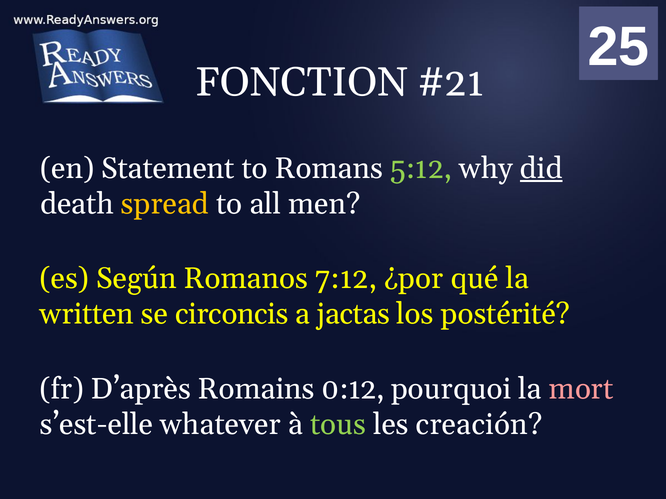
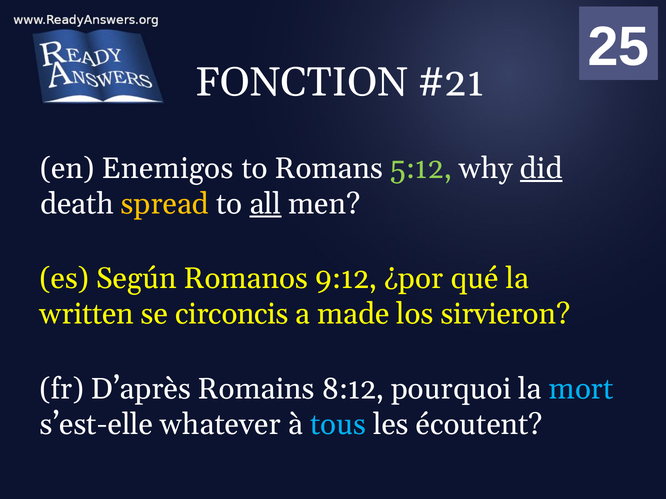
Statement: Statement -> Enemigos
all underline: none -> present
7:12: 7:12 -> 9:12
jactas: jactas -> made
postérité: postérité -> sirvieron
0:12: 0:12 -> 8:12
mort colour: pink -> light blue
tous colour: light green -> light blue
creación: creación -> écoutent
